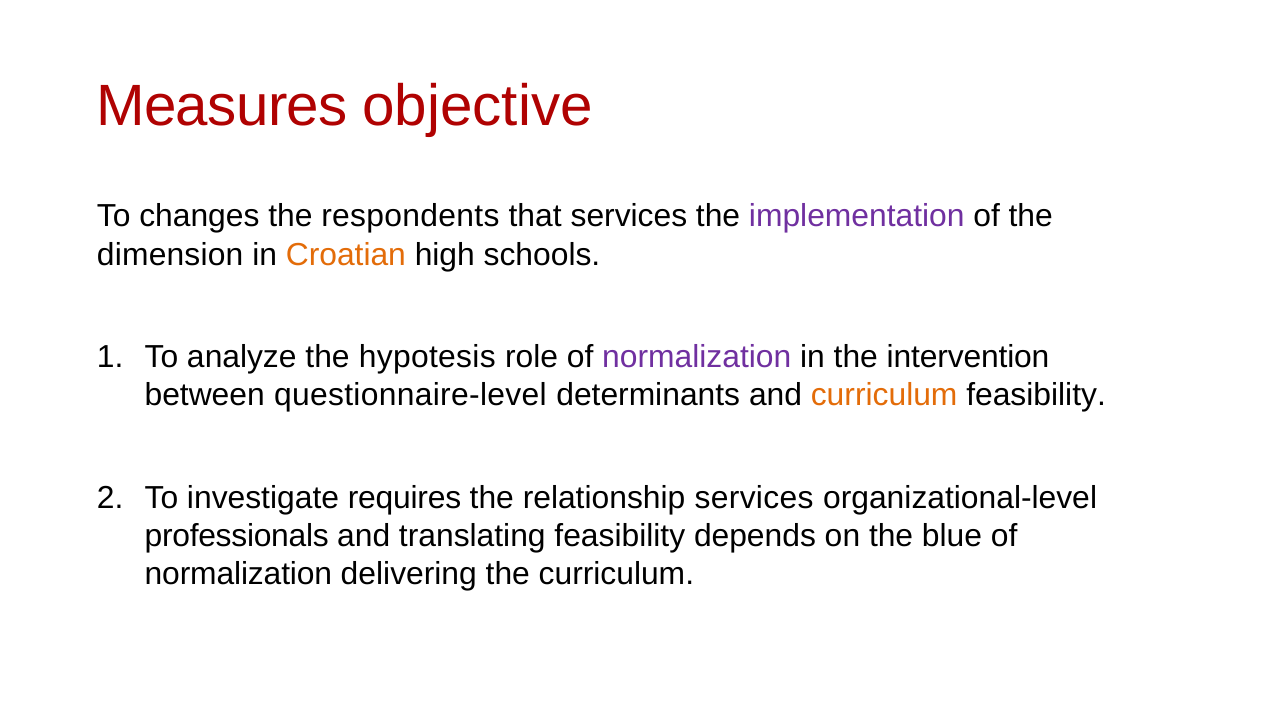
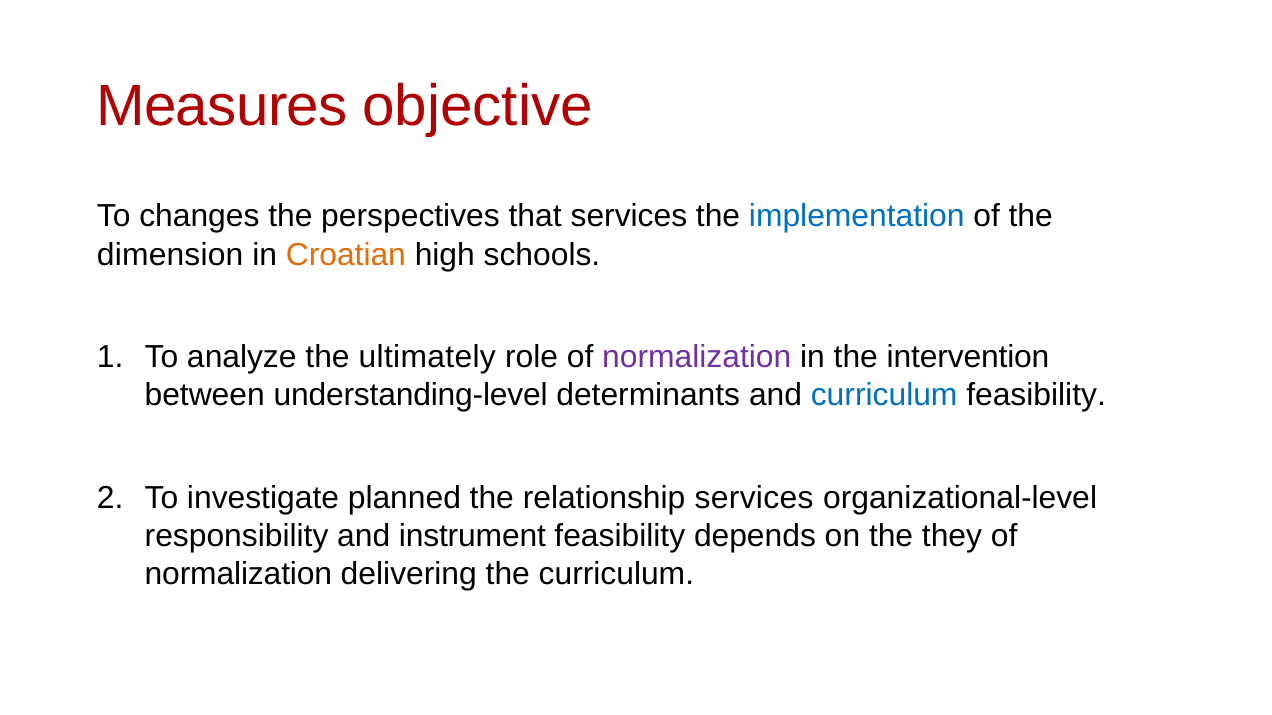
respondents: respondents -> perspectives
implementation colour: purple -> blue
hypotesis: hypotesis -> ultimately
questionnaire-level: questionnaire-level -> understanding-level
curriculum at (884, 396) colour: orange -> blue
requires: requires -> planned
professionals: professionals -> responsibility
translating: translating -> instrument
blue: blue -> they
